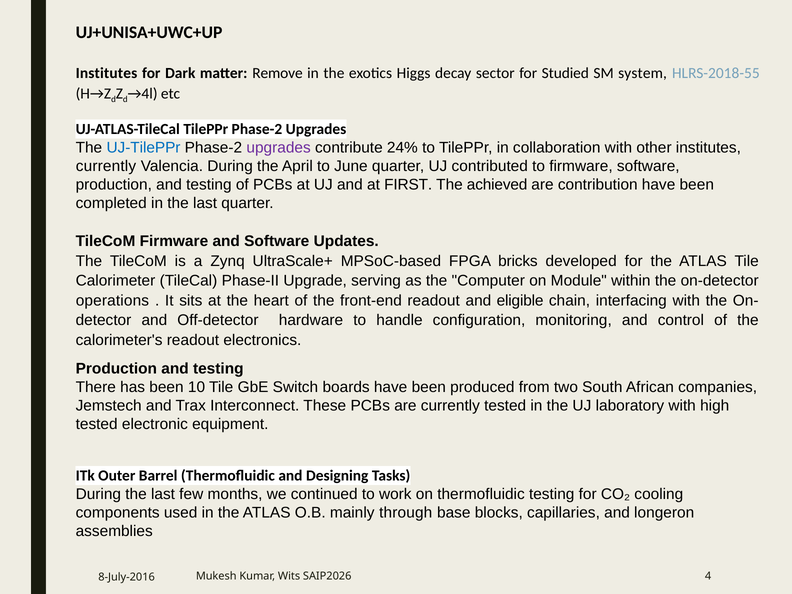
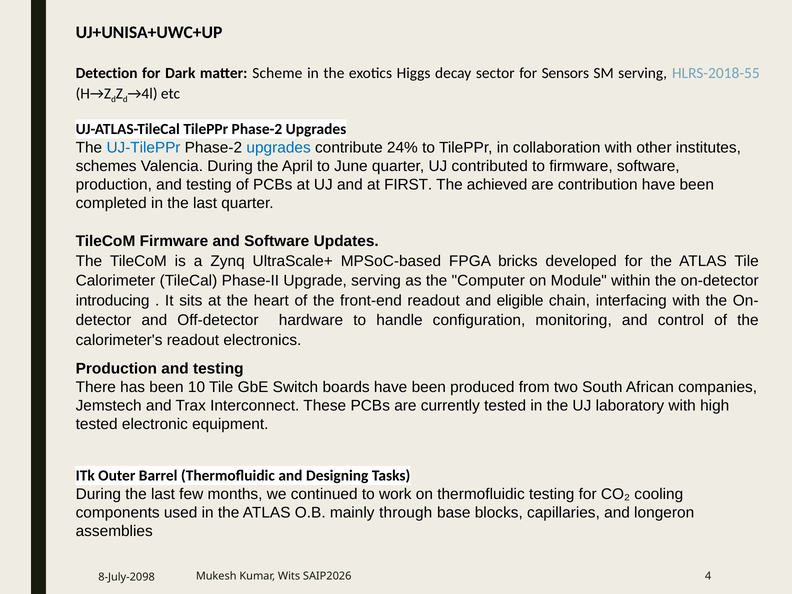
Institutes at (106, 73): Institutes -> Detection
Remove: Remove -> Scheme
Studied: Studied -> Sensors
SM system: system -> serving
upgrades at (279, 147) colour: purple -> blue
currently at (106, 166): currently -> schemes
operations: operations -> introducing
8-July-2016: 8-July-2016 -> 8-July-2098
